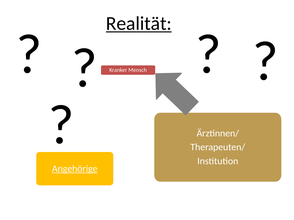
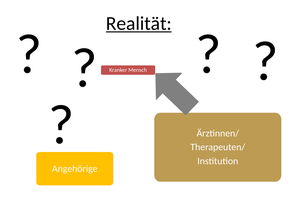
Angehörige underline: present -> none
